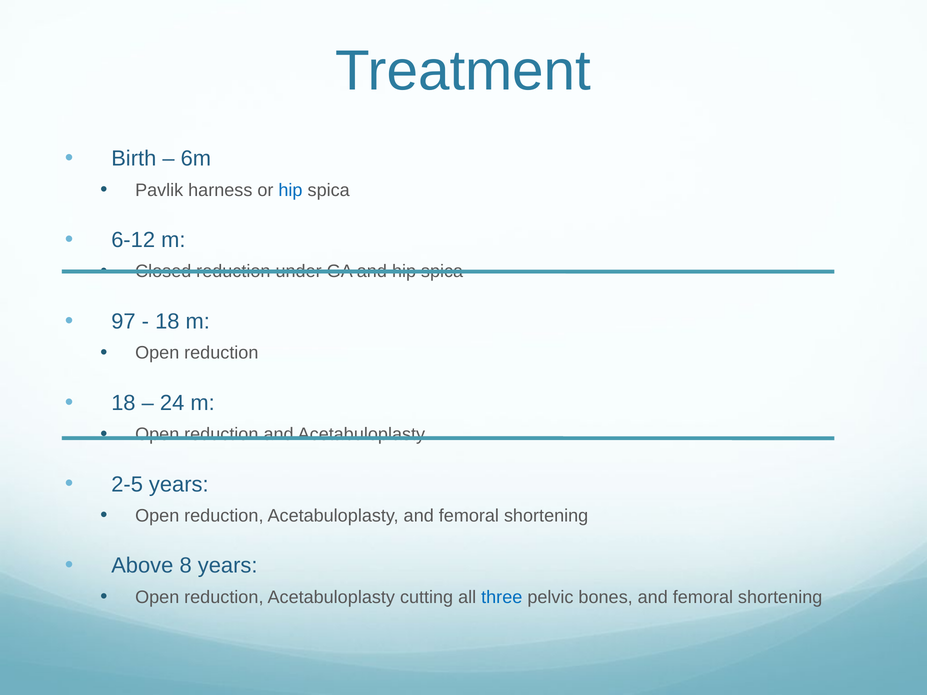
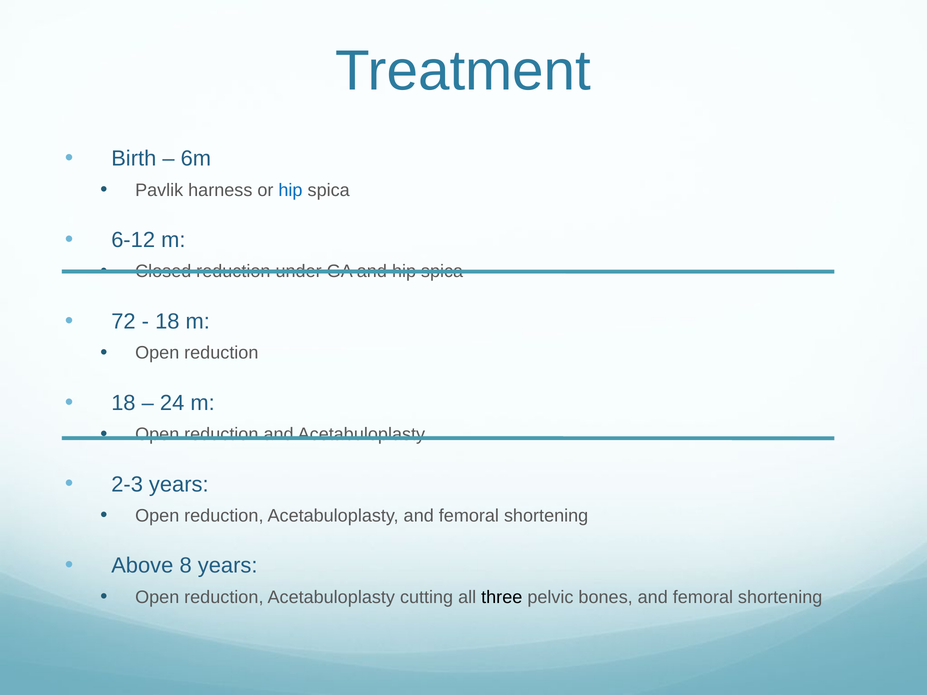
97: 97 -> 72
2-5: 2-5 -> 2-3
three colour: blue -> black
